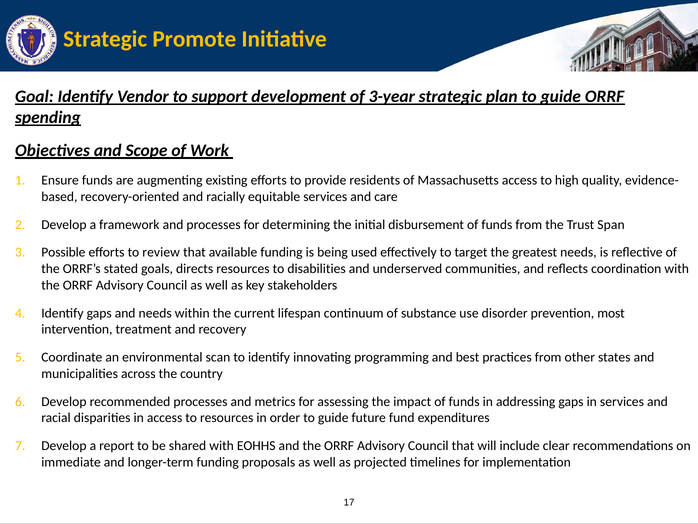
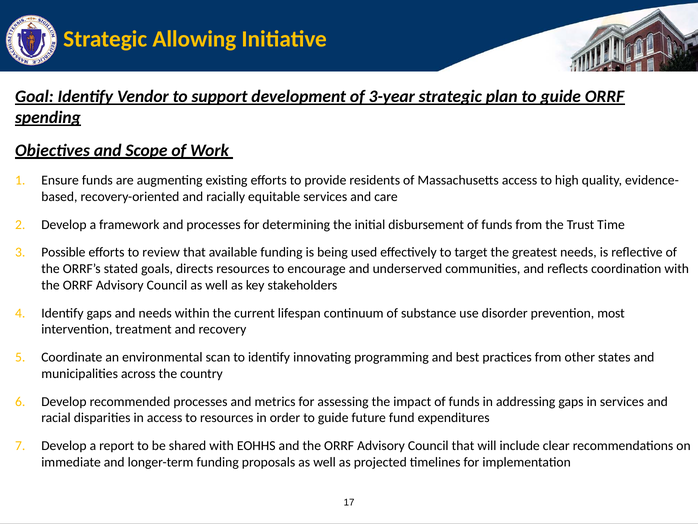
Promote: Promote -> Allowing
Span: Span -> Time
disabilities: disabilities -> encourage
